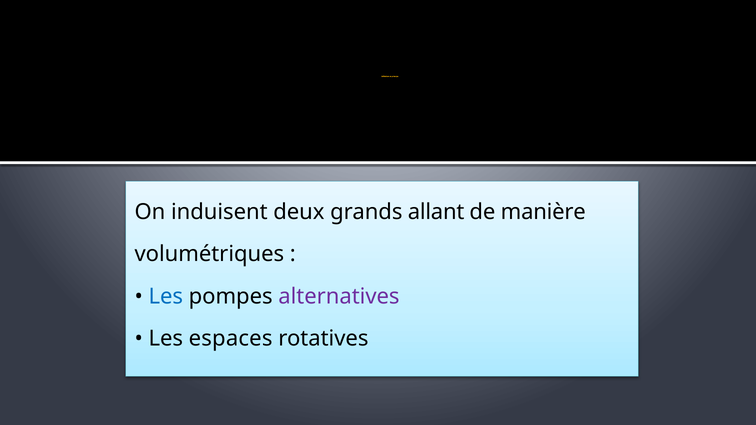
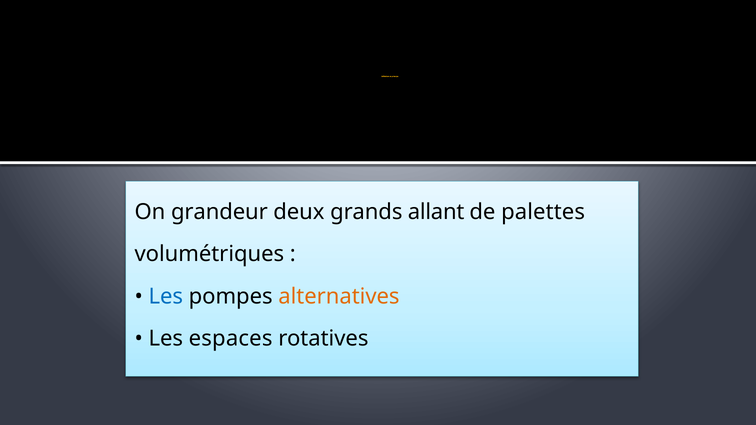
induisent: induisent -> grandeur
manière: manière -> palettes
alternatives colour: purple -> orange
